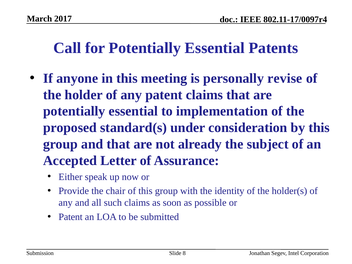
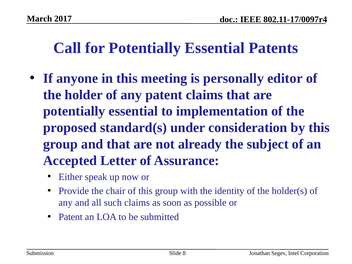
revise: revise -> editor
